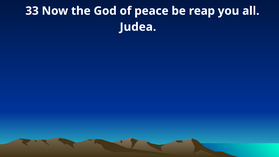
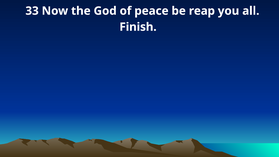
Judea: Judea -> Finish
